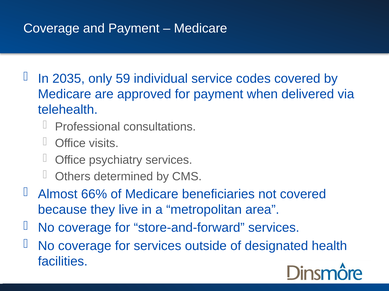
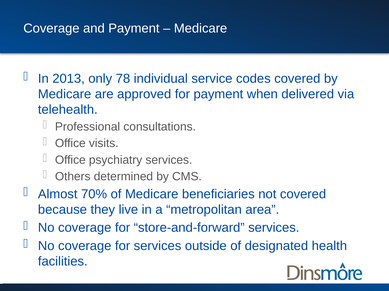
2035: 2035 -> 2013
59: 59 -> 78
66%: 66% -> 70%
